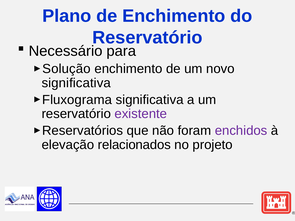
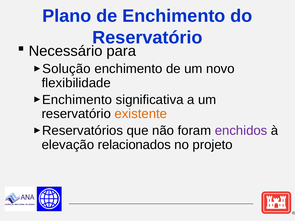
significativa at (76, 83): significativa -> flexibilidade
Fluxograma at (77, 100): Fluxograma -> Enchimento
existente colour: purple -> orange
